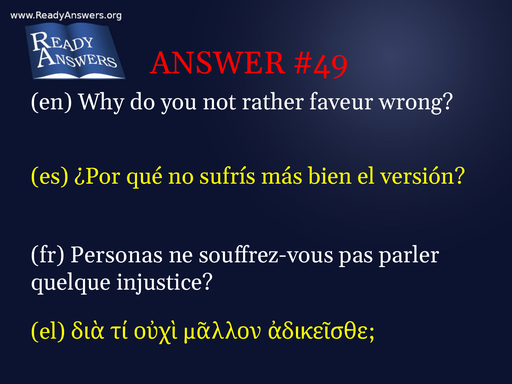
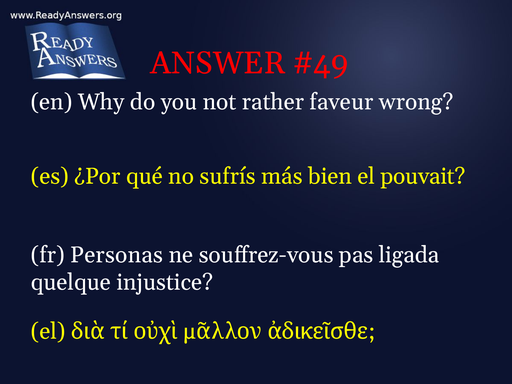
versión: versión -> pouvait
parler: parler -> ligada
